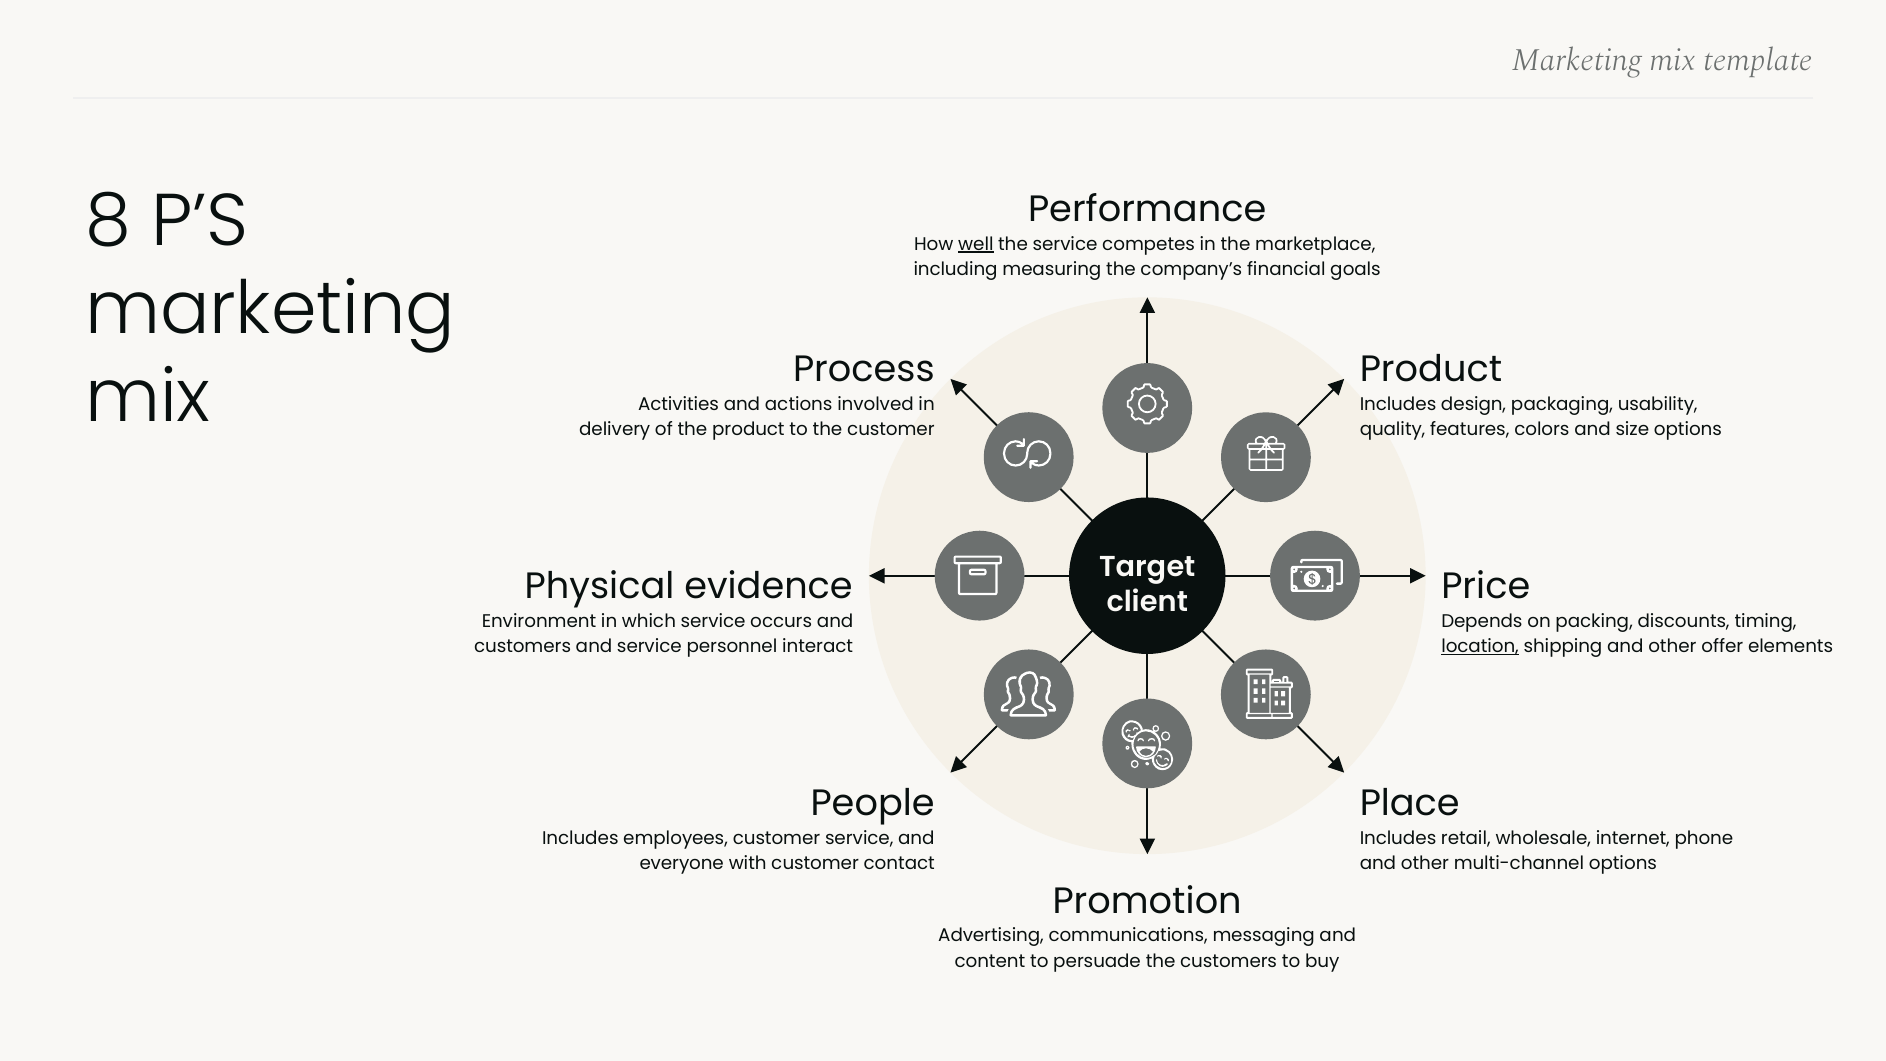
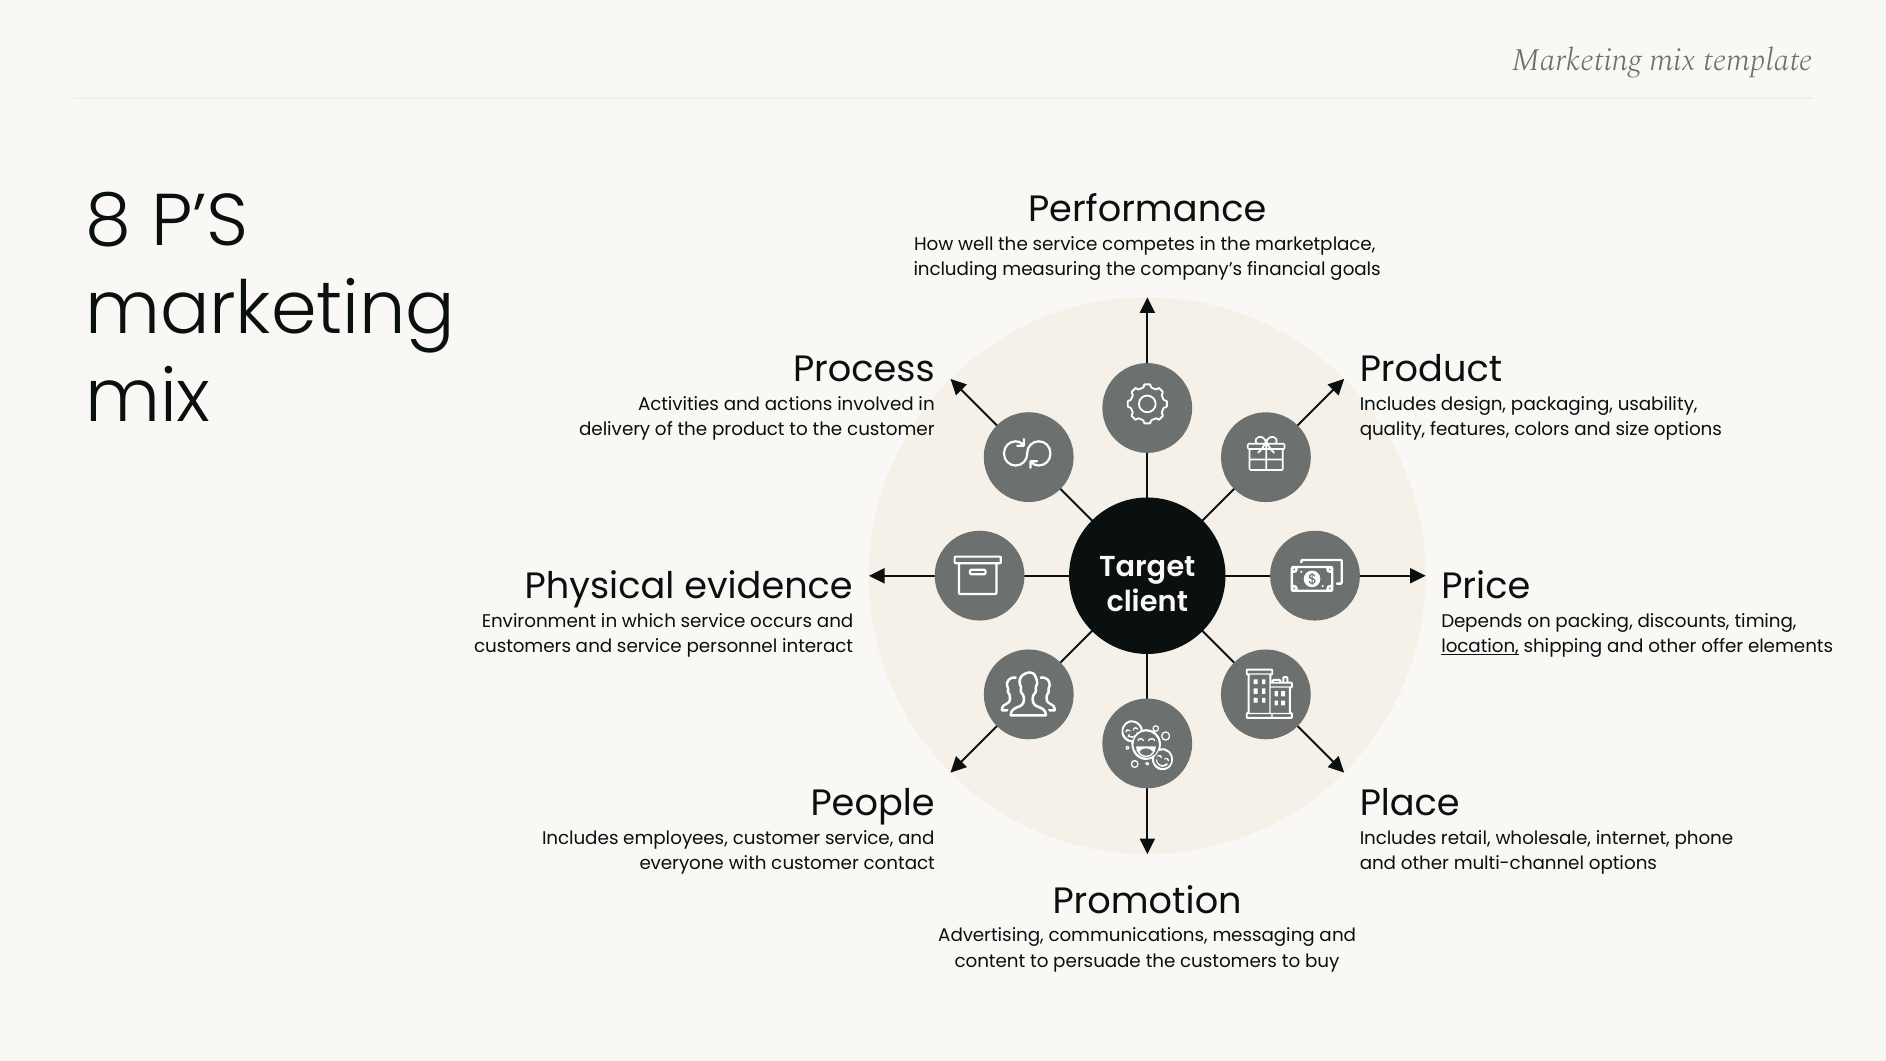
well underline: present -> none
